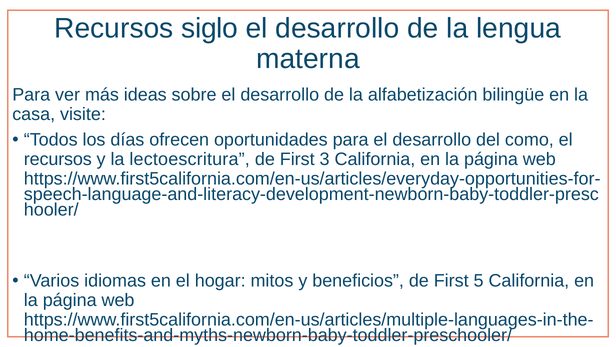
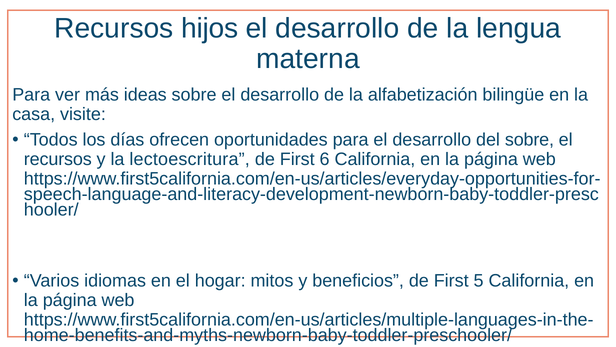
siglo: siglo -> hijos
del como: como -> sobre
3: 3 -> 6
